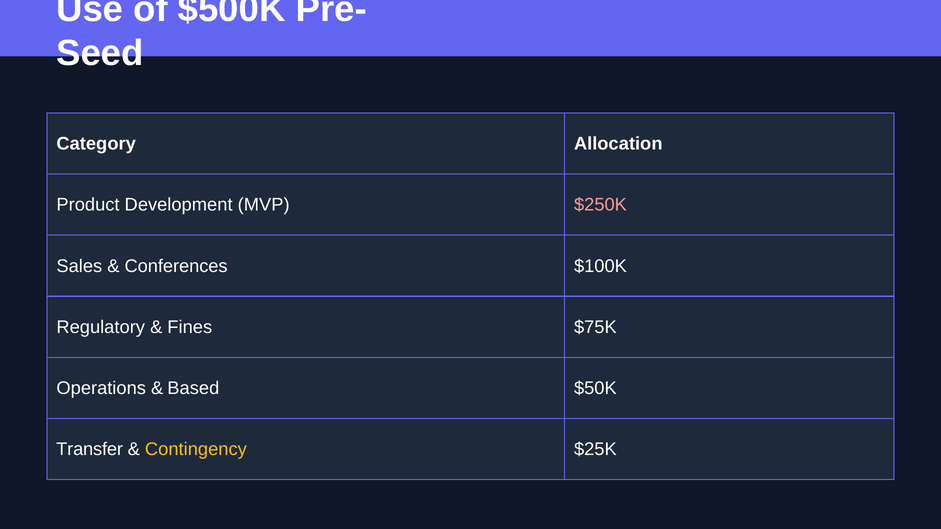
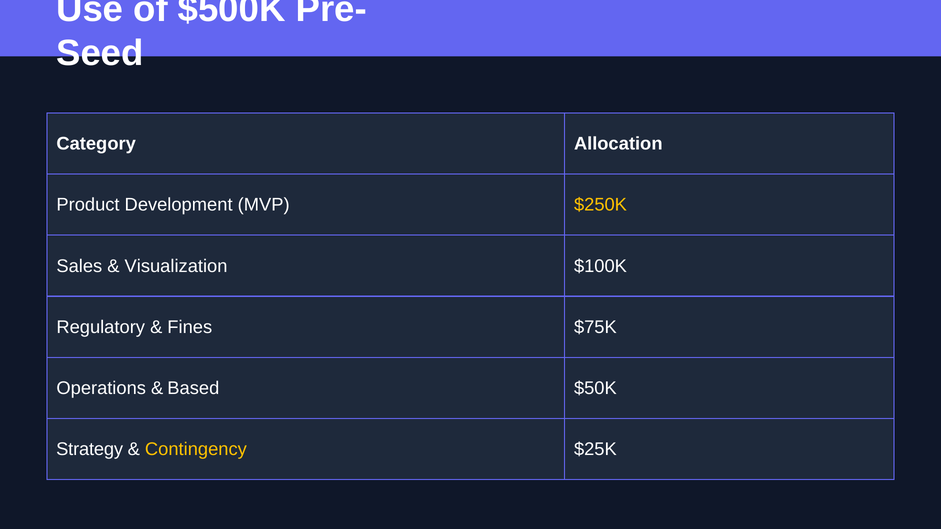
$250K colour: pink -> yellow
Conferences: Conferences -> Visualization
Transfer: Transfer -> Strategy
